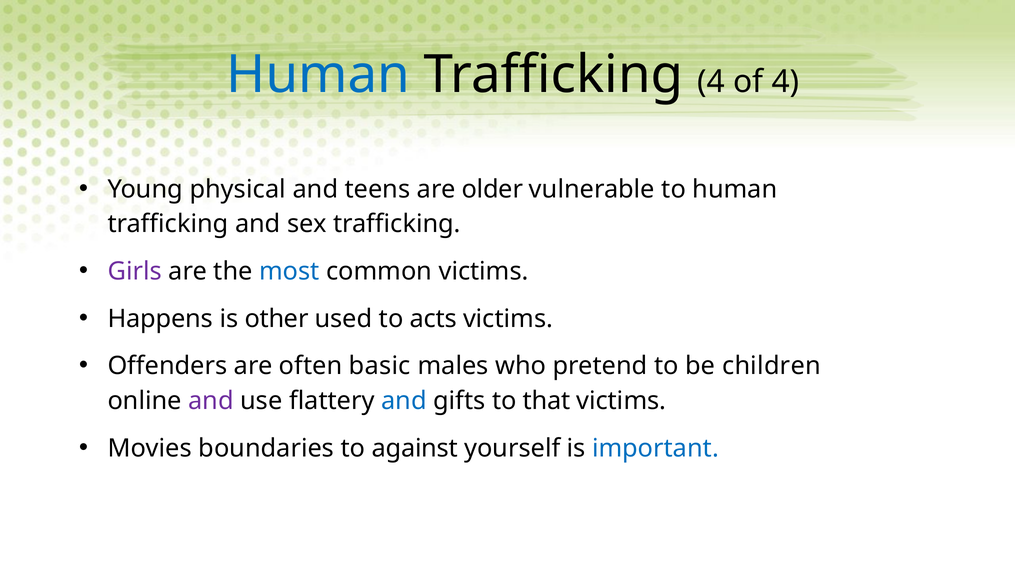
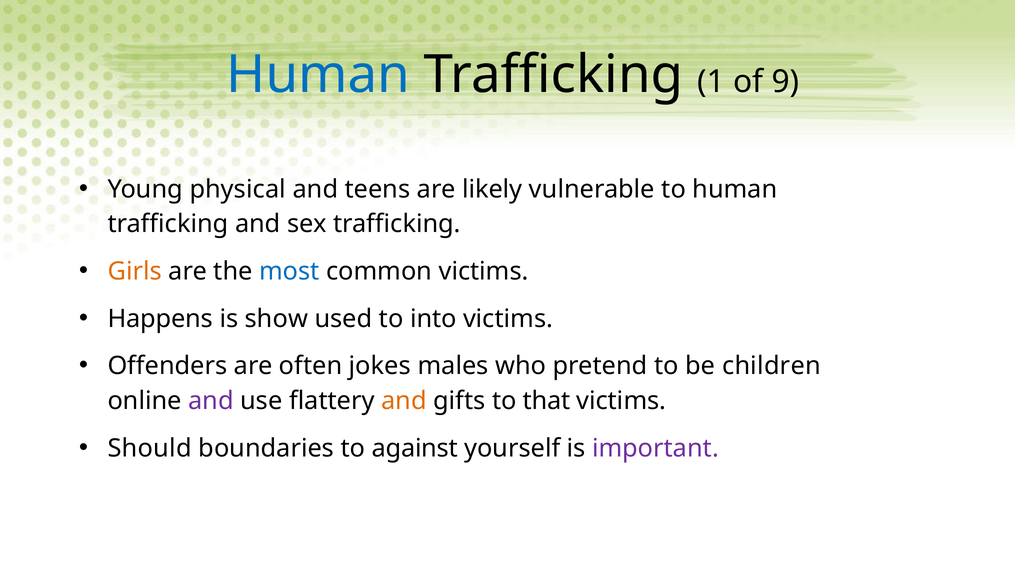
Trafficking 4: 4 -> 1
of 4: 4 -> 9
older: older -> likely
Girls colour: purple -> orange
other: other -> show
acts: acts -> into
basic: basic -> jokes
and at (404, 401) colour: blue -> orange
Movies: Movies -> Should
important colour: blue -> purple
